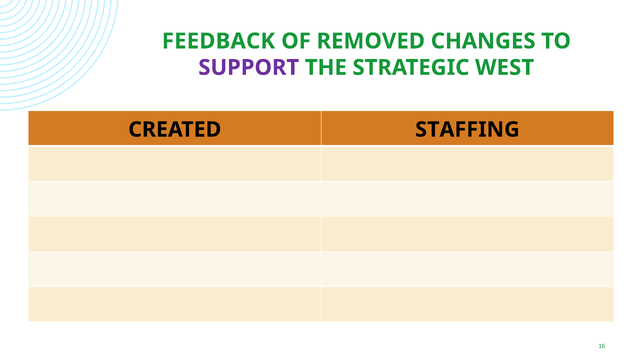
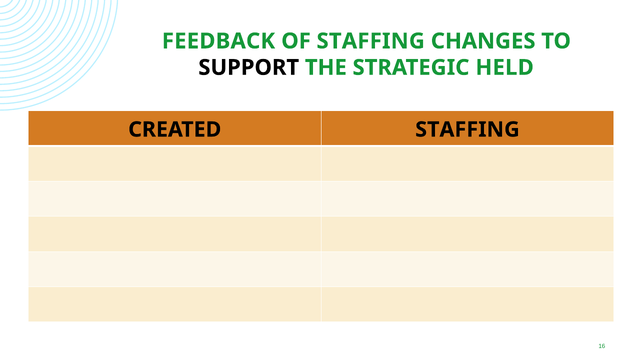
OF REMOVED: REMOVED -> STAFFING
SUPPORT colour: purple -> black
WEST: WEST -> HELD
